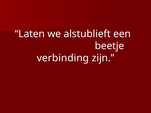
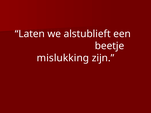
verbinding: verbinding -> mislukking
